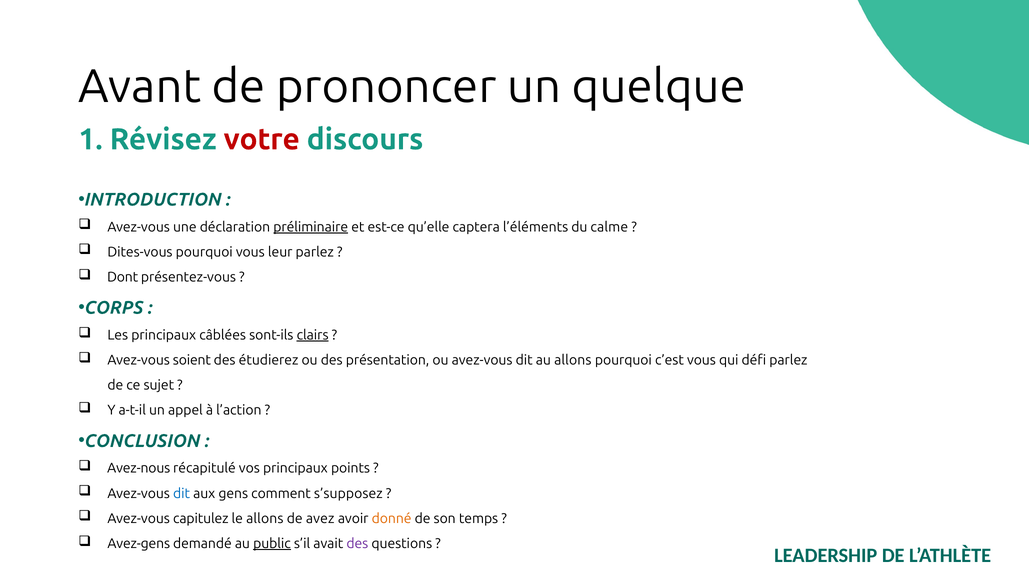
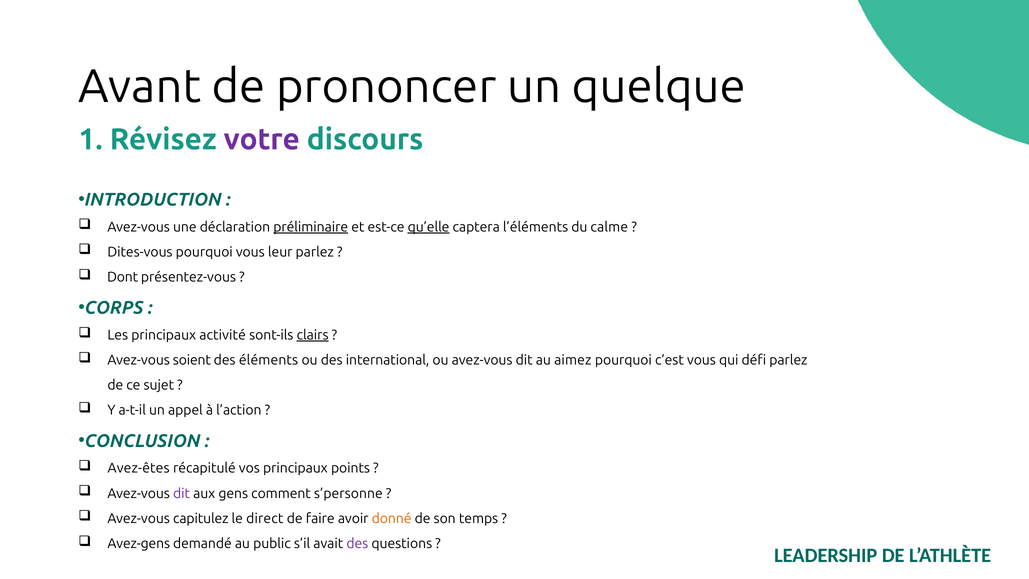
votre colour: red -> purple
qu’elle underline: none -> present
câblées: câblées -> activité
étudierez: étudierez -> éléments
présentation: présentation -> international
au allons: allons -> aimez
Avez-nous: Avez-nous -> Avez-êtes
dit at (182, 493) colour: blue -> purple
s’supposez: s’supposez -> s’personne
le allons: allons -> direct
avez: avez -> faire
public underline: present -> none
